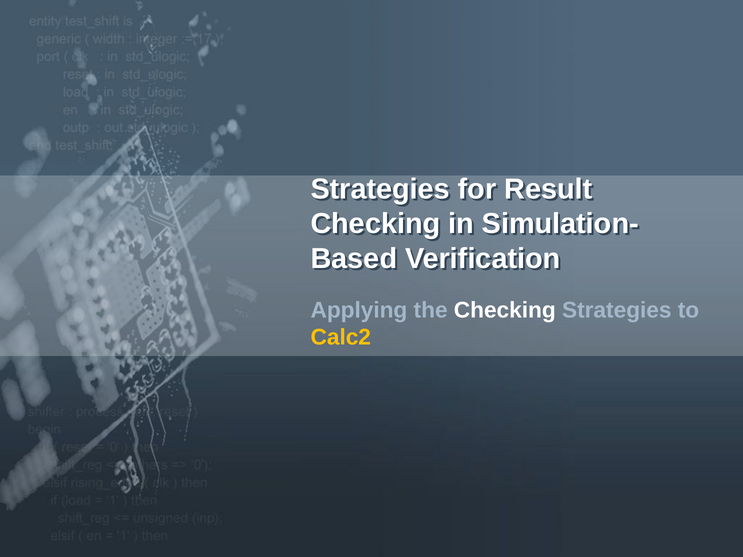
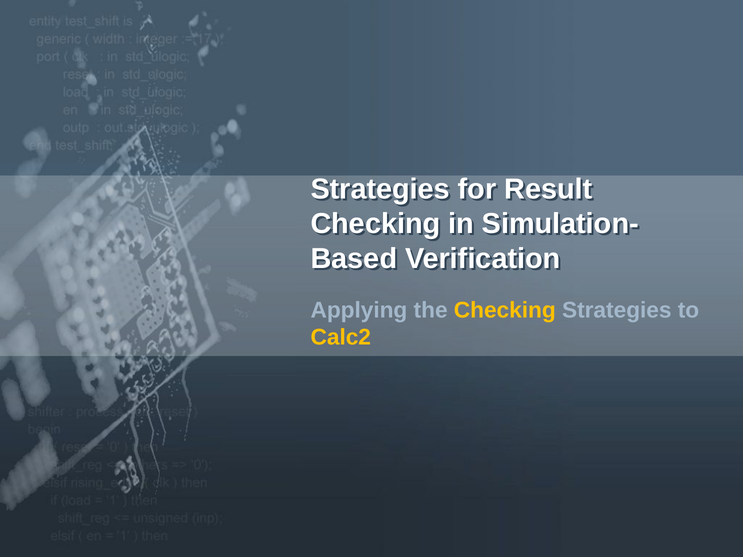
Checking at (505, 310) colour: white -> yellow
